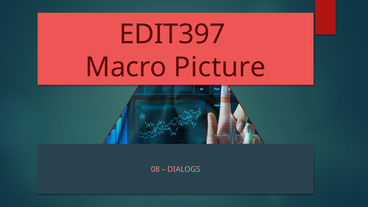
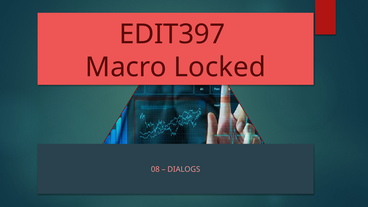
Picture: Picture -> Locked
